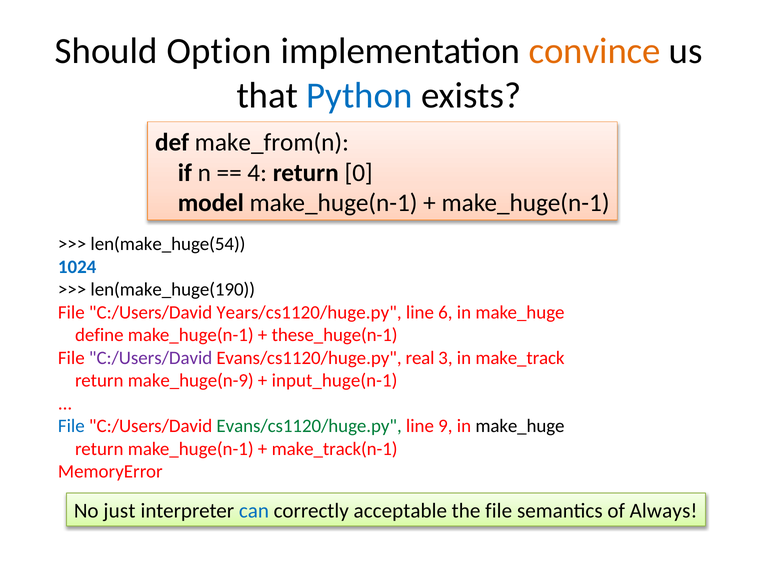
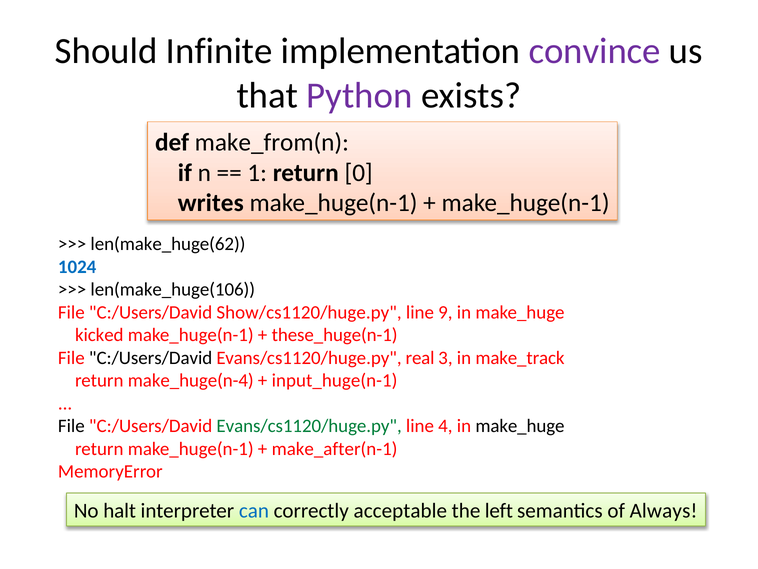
Option: Option -> Infinite
convince colour: orange -> purple
Python colour: blue -> purple
4: 4 -> 1
model: model -> writes
len(make_huge(54: len(make_huge(54 -> len(make_huge(62
len(make_huge(190: len(make_huge(190 -> len(make_huge(106
Years/cs1120/huge.py: Years/cs1120/huge.py -> Show/cs1120/huge.py
6: 6 -> 9
define: define -> kicked
C:/Users/David at (151, 357) colour: purple -> black
make_huge(n-9: make_huge(n-9 -> make_huge(n-4
File at (71, 426) colour: blue -> black
9: 9 -> 4
make_track(n-1: make_track(n-1 -> make_after(n-1
just: just -> halt
the file: file -> left
